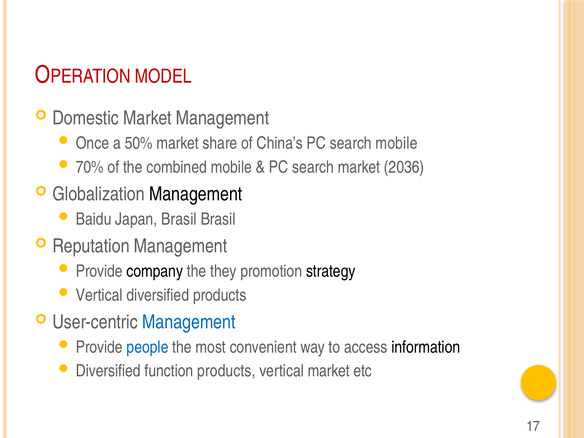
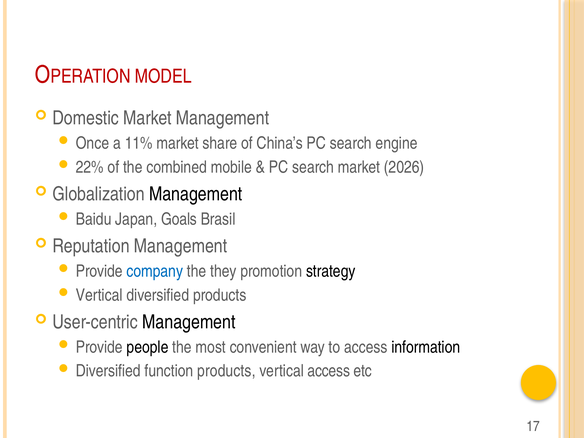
50%: 50% -> 11%
search mobile: mobile -> engine
70%: 70% -> 22%
2036: 2036 -> 2026
Japan Brasil: Brasil -> Goals
company colour: black -> blue
Management at (189, 322) colour: blue -> black
people colour: blue -> black
vertical market: market -> access
